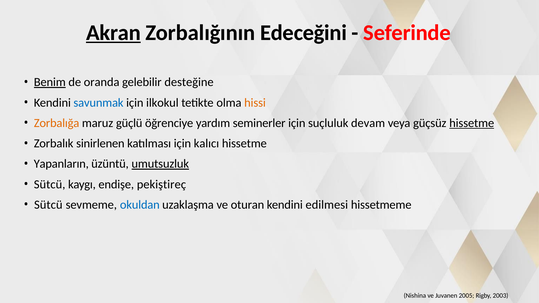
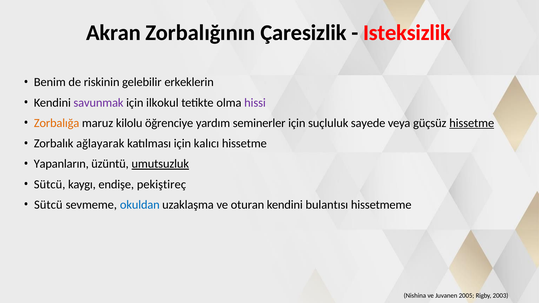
Akran underline: present -> none
Edeceğini: Edeceğini -> Çaresizlik
Seferinde: Seferinde -> Isteksizlik
Benim underline: present -> none
oranda: oranda -> riskinin
desteğine: desteğine -> erkeklerin
savunmak colour: blue -> purple
hissi colour: orange -> purple
güçlü: güçlü -> kilolu
devam: devam -> sayede
sinirlenen: sinirlenen -> ağlayarak
edilmesi: edilmesi -> bulantısı
